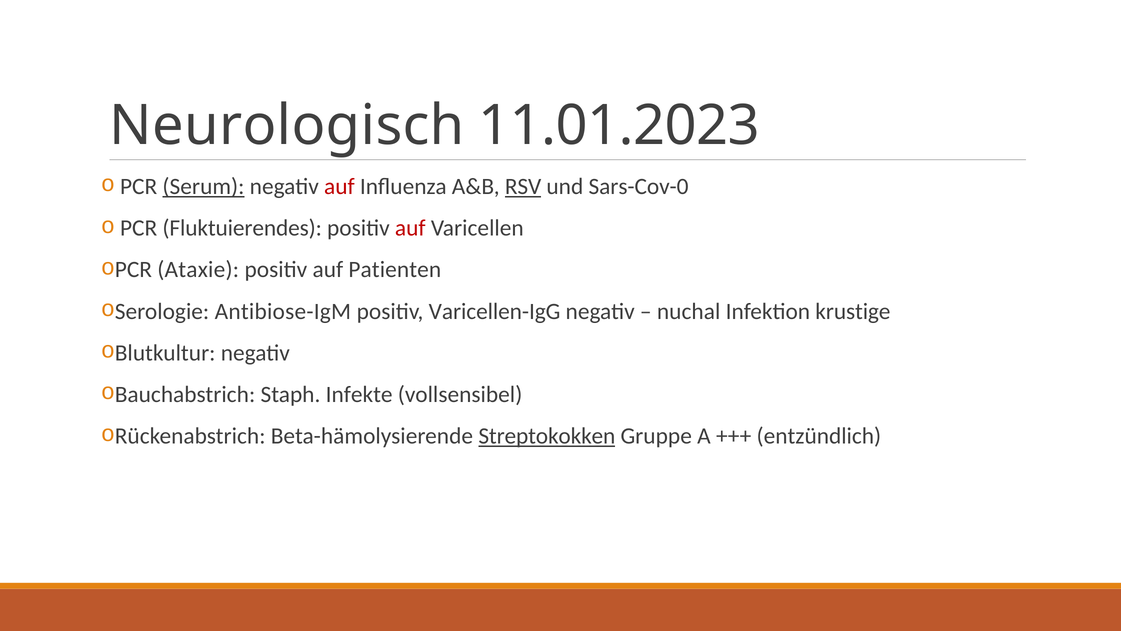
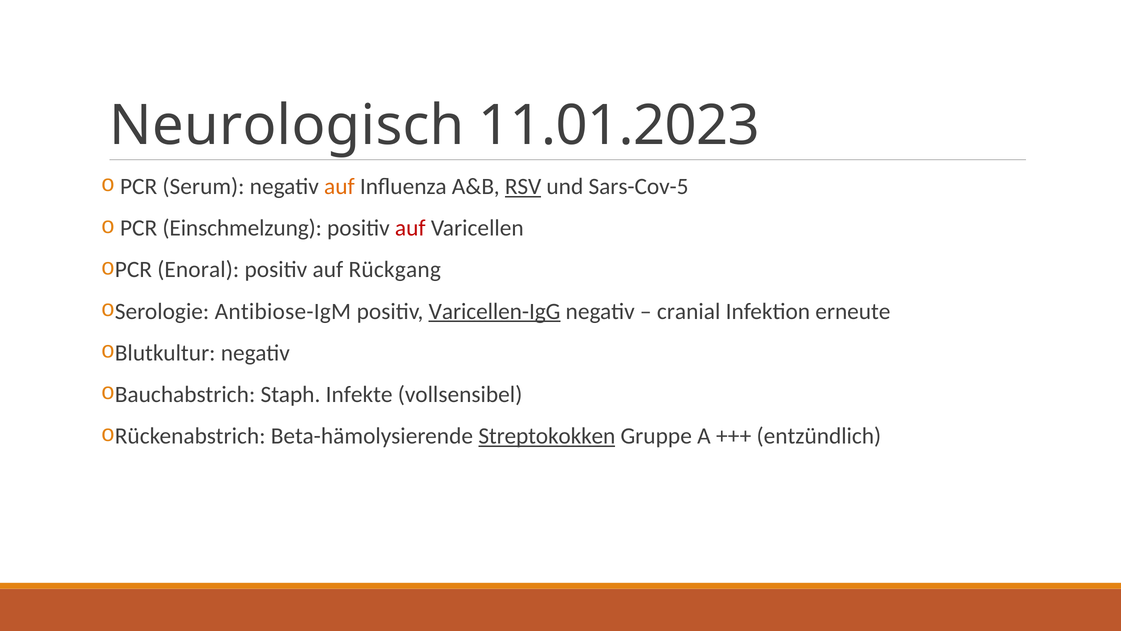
Serum underline: present -> none
auf at (339, 186) colour: red -> orange
Sars-Cov-0: Sars-Cov-0 -> Sars-Cov-5
Fluktuierendes: Fluktuierendes -> Einschmelzung
Ataxie: Ataxie -> Enoral
Patienten: Patienten -> Rückgang
Varicellen-IgG underline: none -> present
nuchal: nuchal -> cranial
krustige: krustige -> erneute
